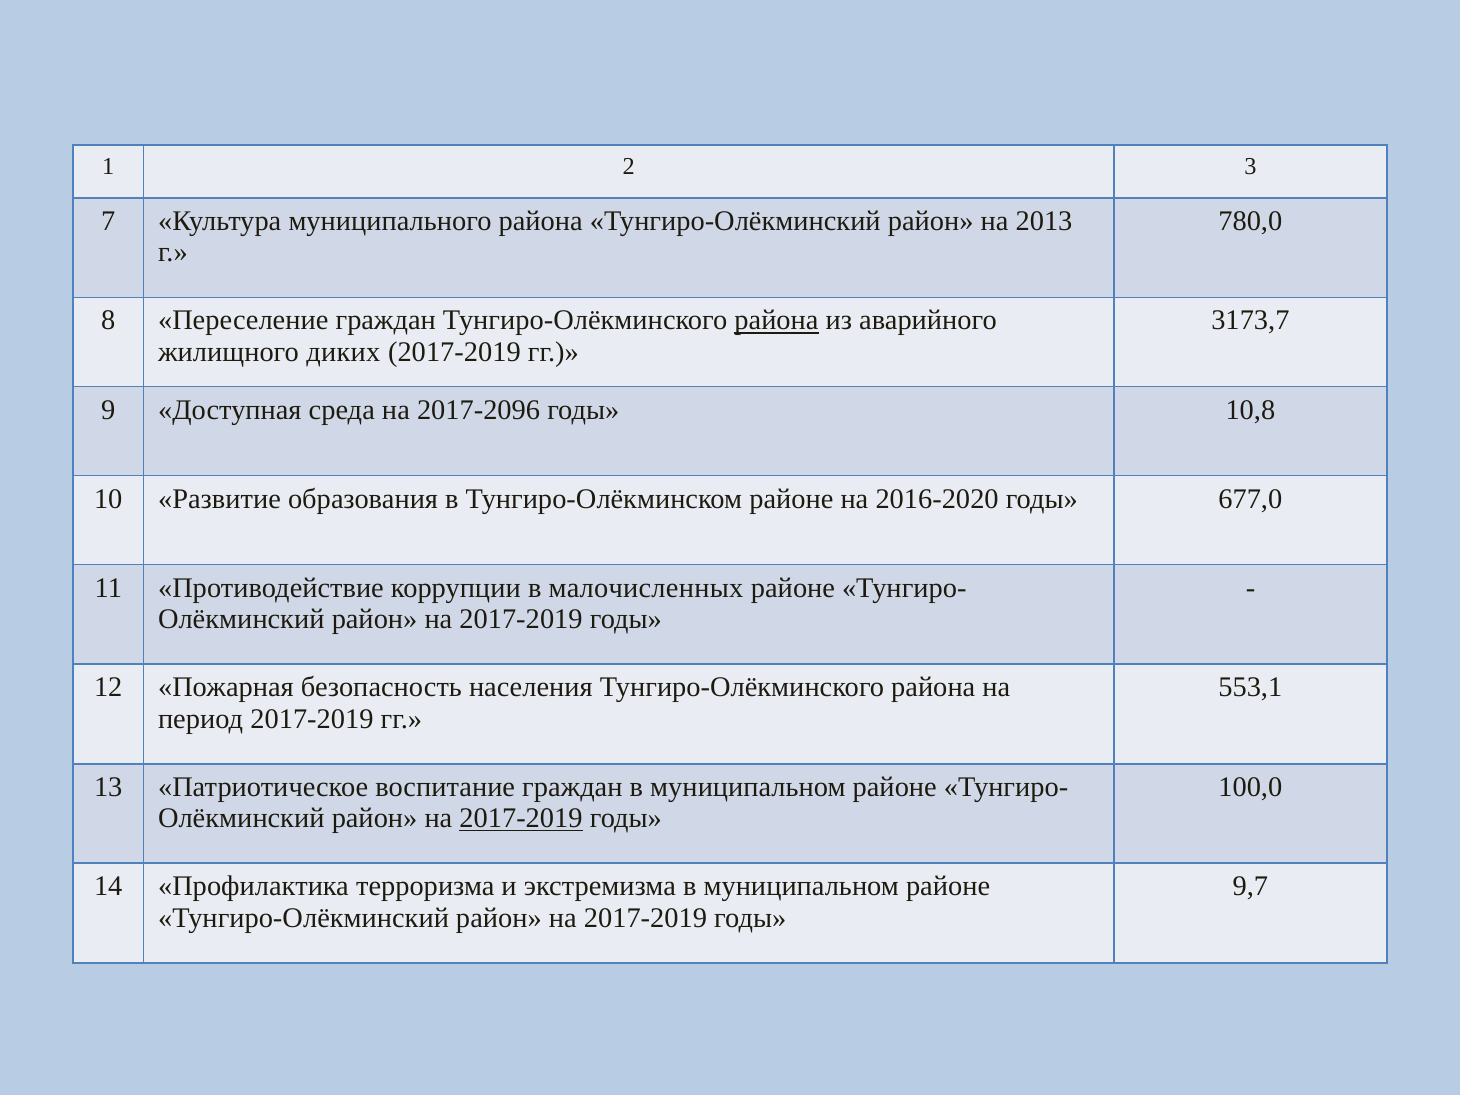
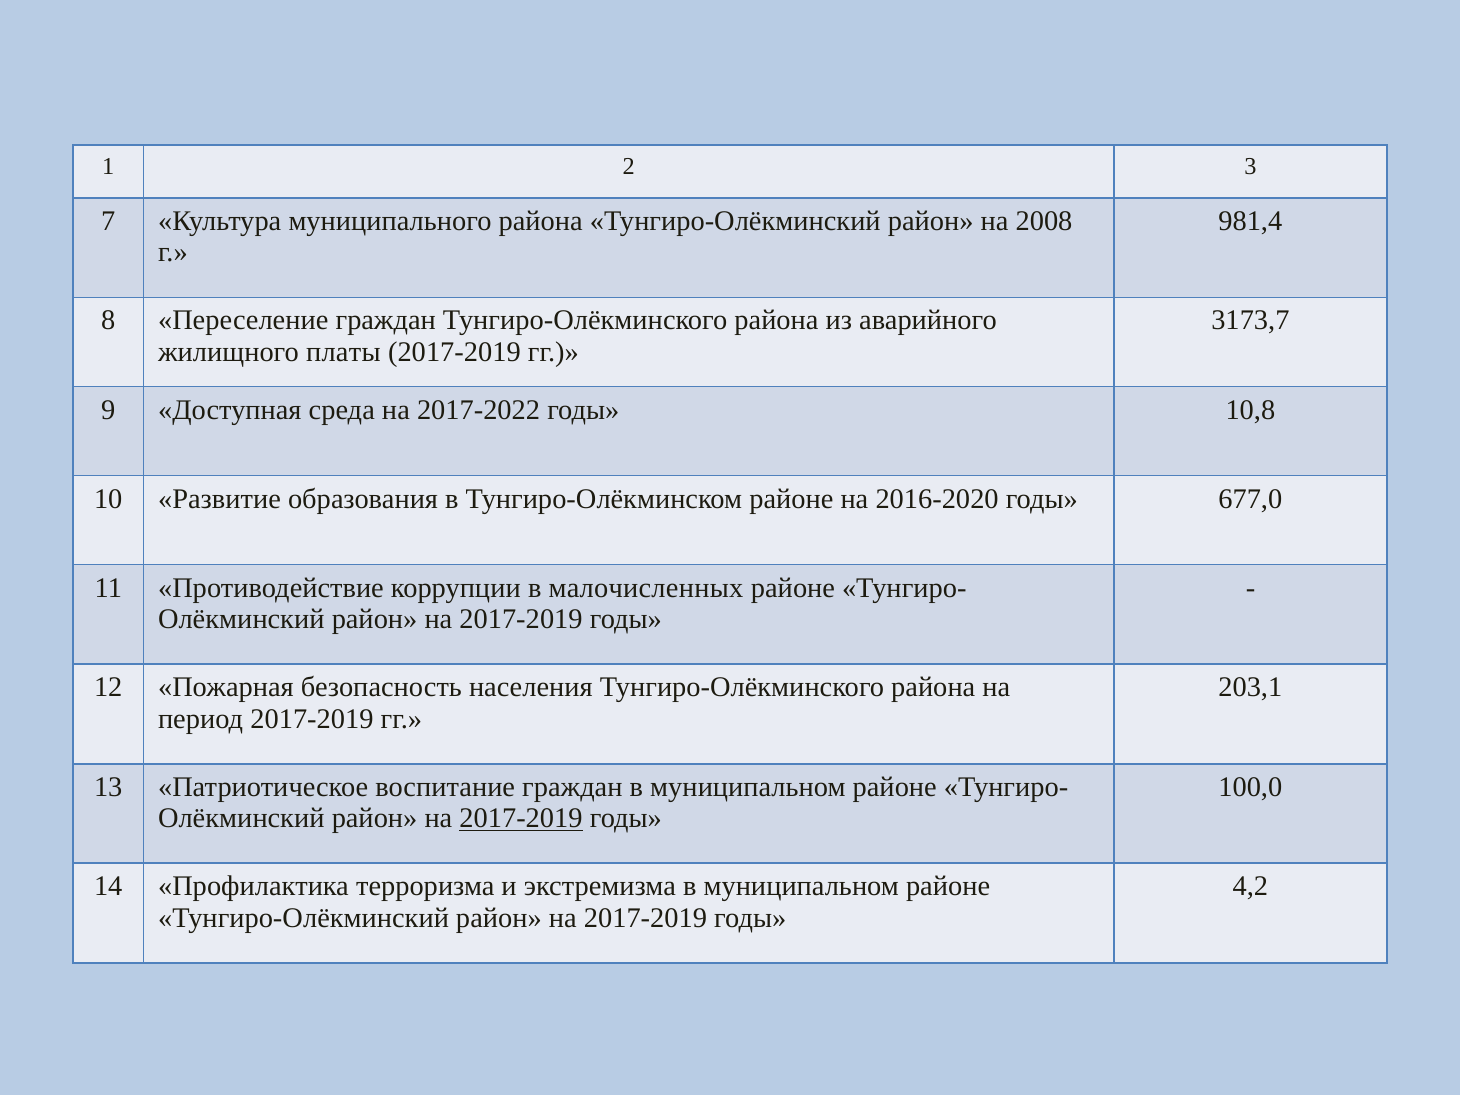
2013: 2013 -> 2008
780,0: 780,0 -> 981,4
района at (776, 321) underline: present -> none
диких: диких -> платы
2017-2096: 2017-2096 -> 2017-2022
553,1: 553,1 -> 203,1
9,7: 9,7 -> 4,2
